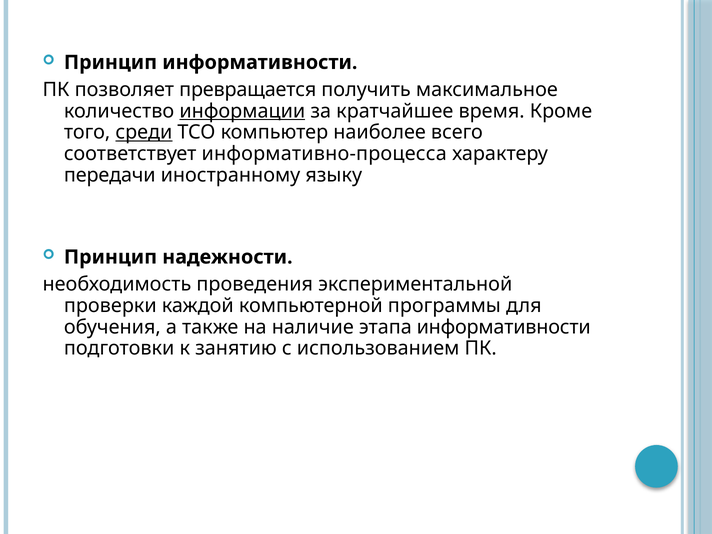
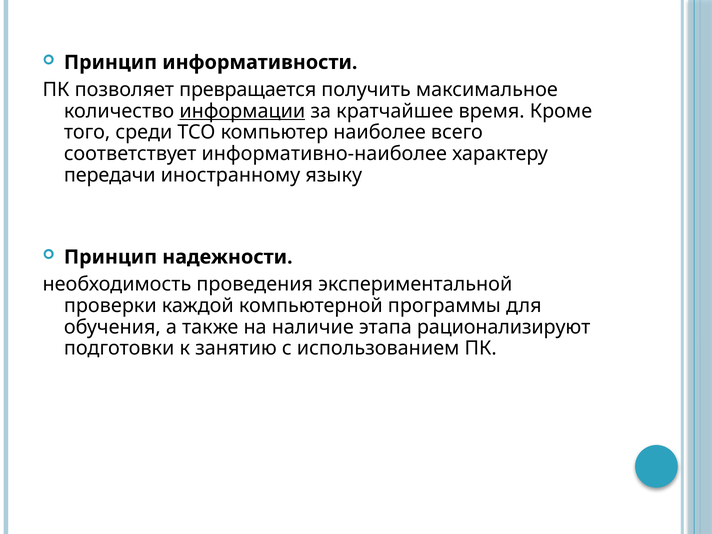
среди underline: present -> none
информативно-процесса: информативно-процесса -> информативно-наиболее
этапа информативности: информативности -> рационализируют
